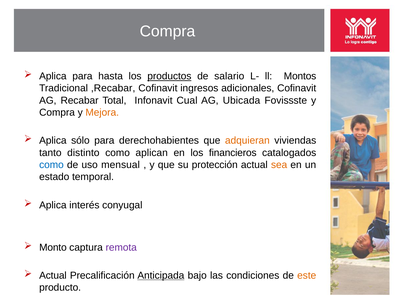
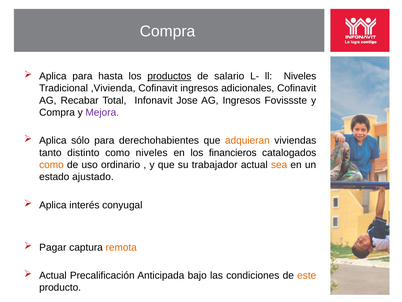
ll Montos: Montos -> Niveles
,Recabar: ,Recabar -> ,Vivienda
Cual: Cual -> Jose
AG Ubicada: Ubicada -> Ingresos
Mejora colour: orange -> purple
como aplican: aplican -> niveles
como at (51, 165) colour: blue -> orange
mensual: mensual -> ordinario
protección: protección -> trabajador
temporal: temporal -> ajustado
Monto: Monto -> Pagar
remota colour: purple -> orange
Anticipada underline: present -> none
